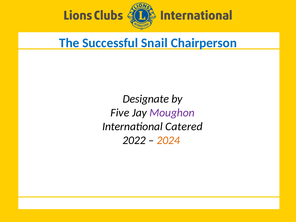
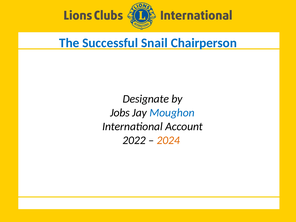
Five: Five -> Jobs
Moughon colour: purple -> blue
Catered: Catered -> Account
